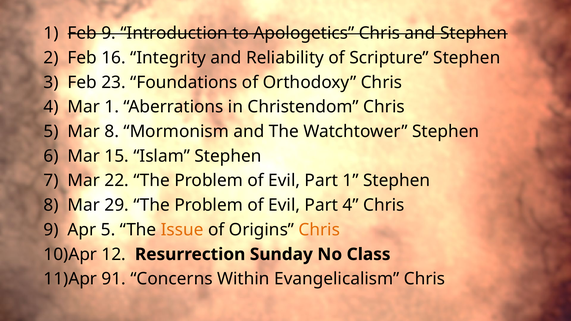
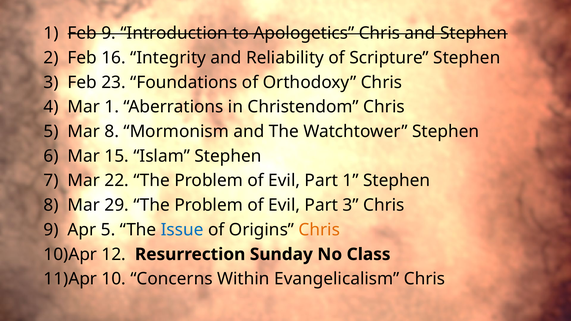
Part 4: 4 -> 3
Issue colour: orange -> blue
91: 91 -> 10
